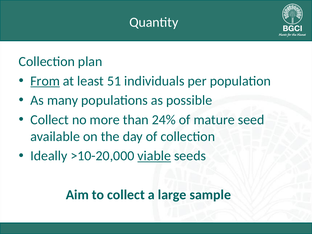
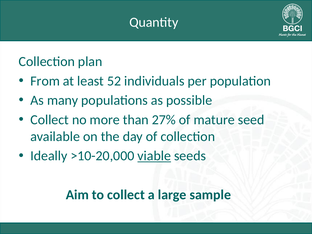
From underline: present -> none
51: 51 -> 52
24%: 24% -> 27%
